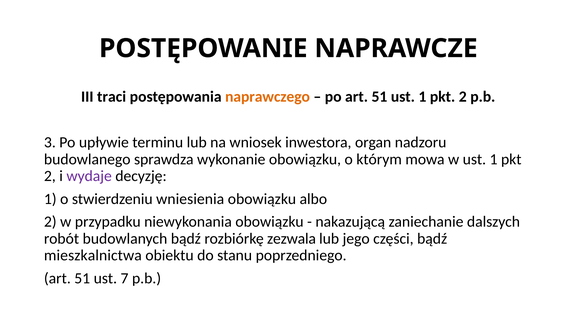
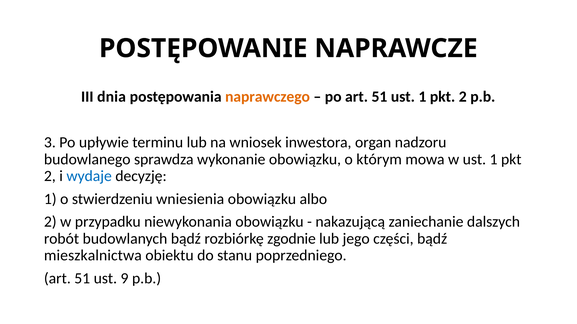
traci: traci -> dnia
wydaje colour: purple -> blue
zezwala: zezwala -> zgodnie
7: 7 -> 9
